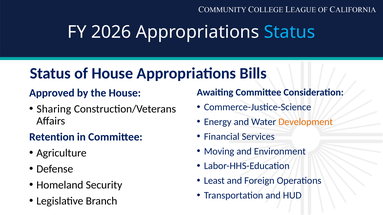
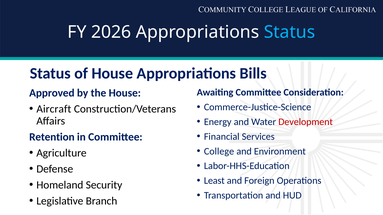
Sharing: Sharing -> Aircraft
Development colour: orange -> red
Moving: Moving -> College
